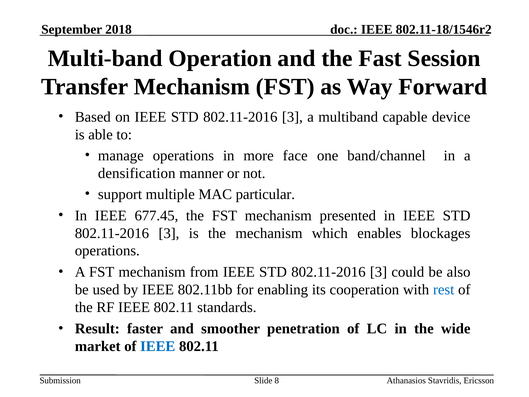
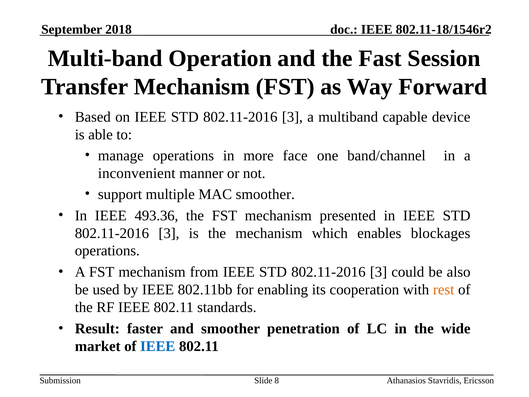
densification: densification -> inconvenient
MAC particular: particular -> smoother
677.45: 677.45 -> 493.36
rest colour: blue -> orange
